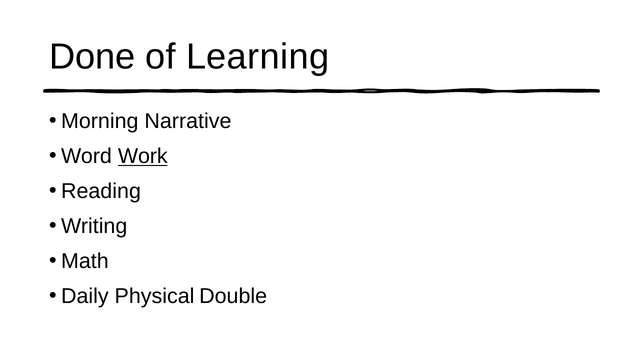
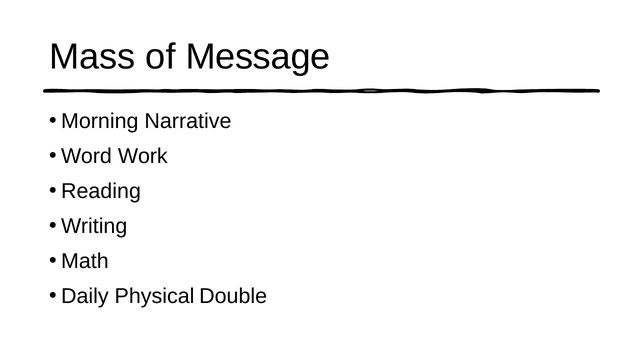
Done: Done -> Mass
Learning: Learning -> Message
Work underline: present -> none
